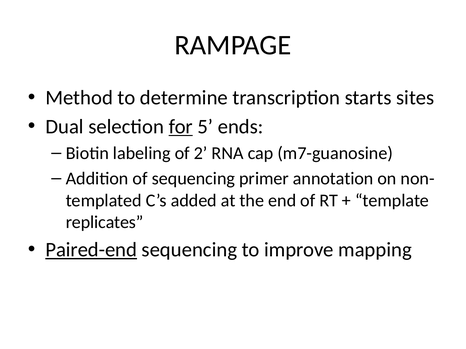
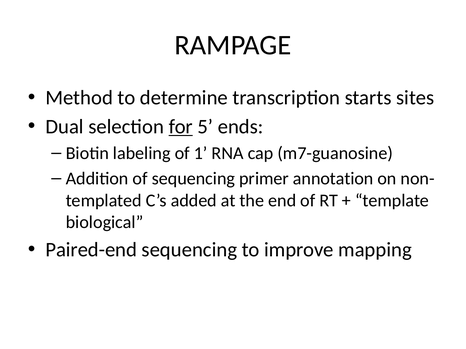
2: 2 -> 1
replicates: replicates -> biological
Paired-end underline: present -> none
